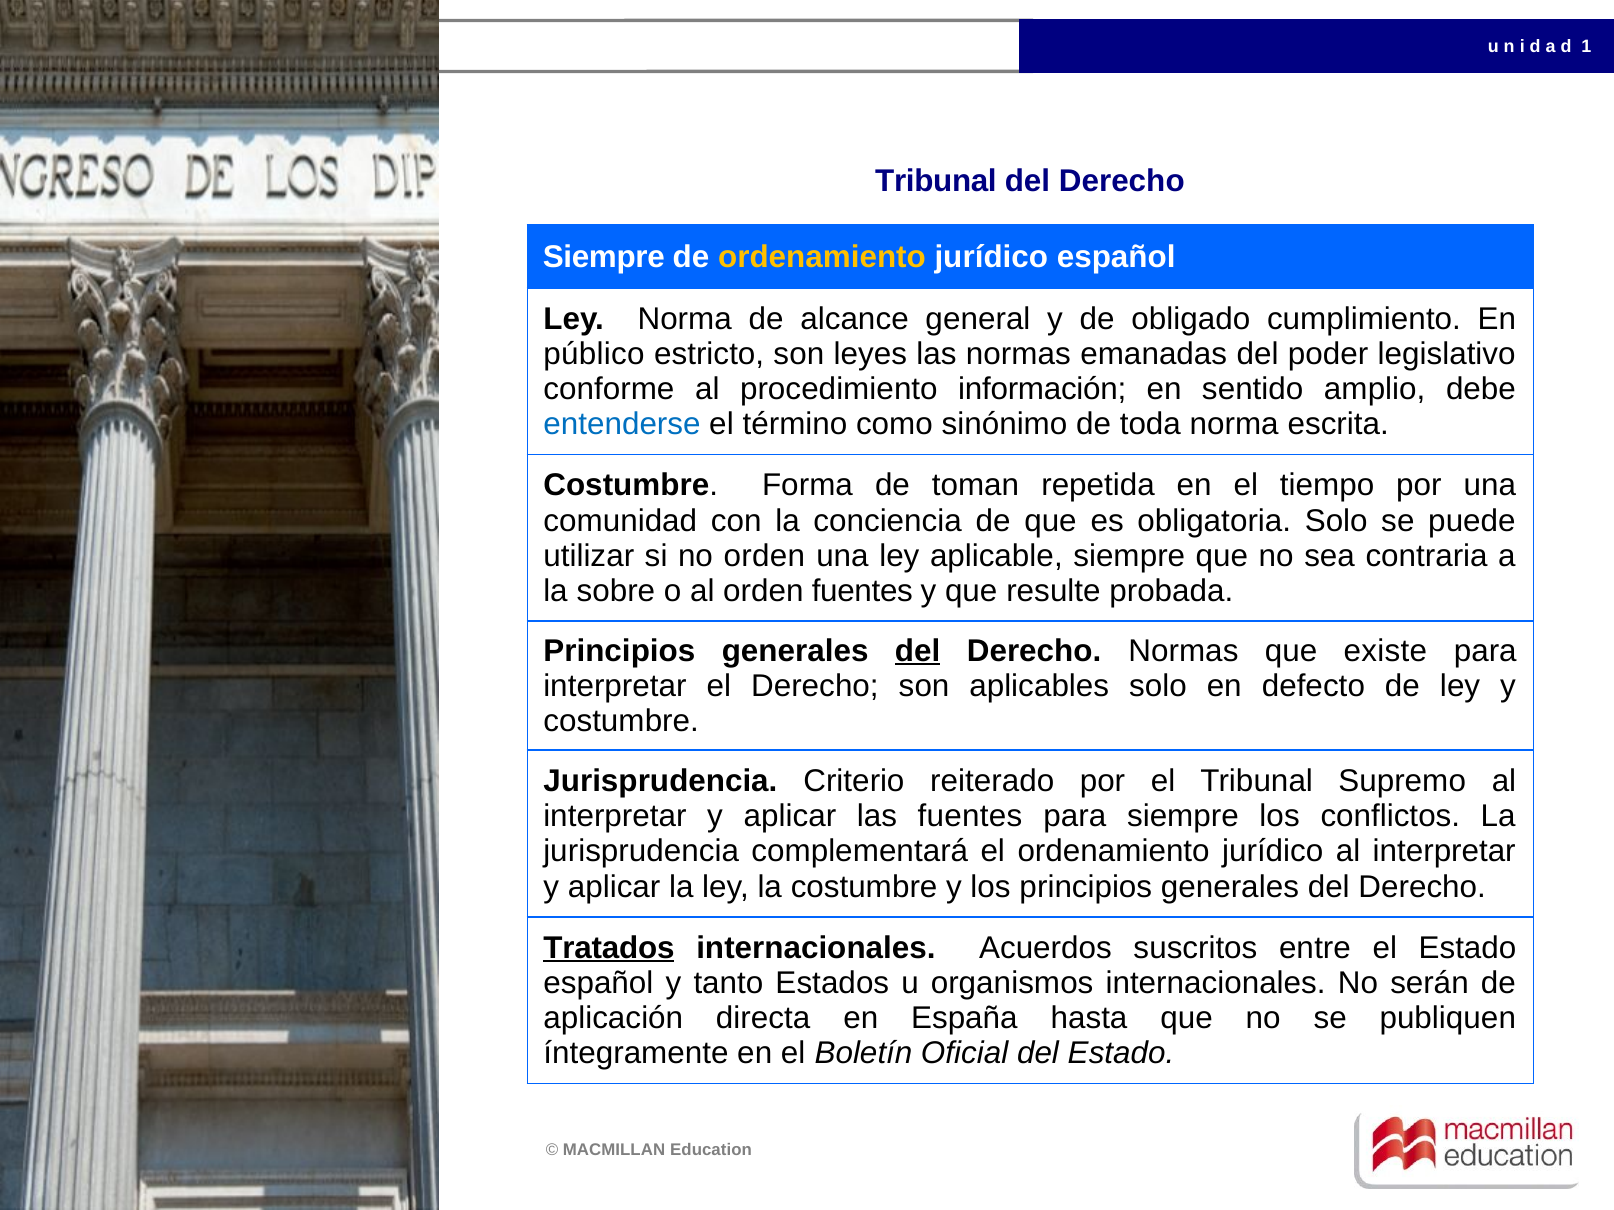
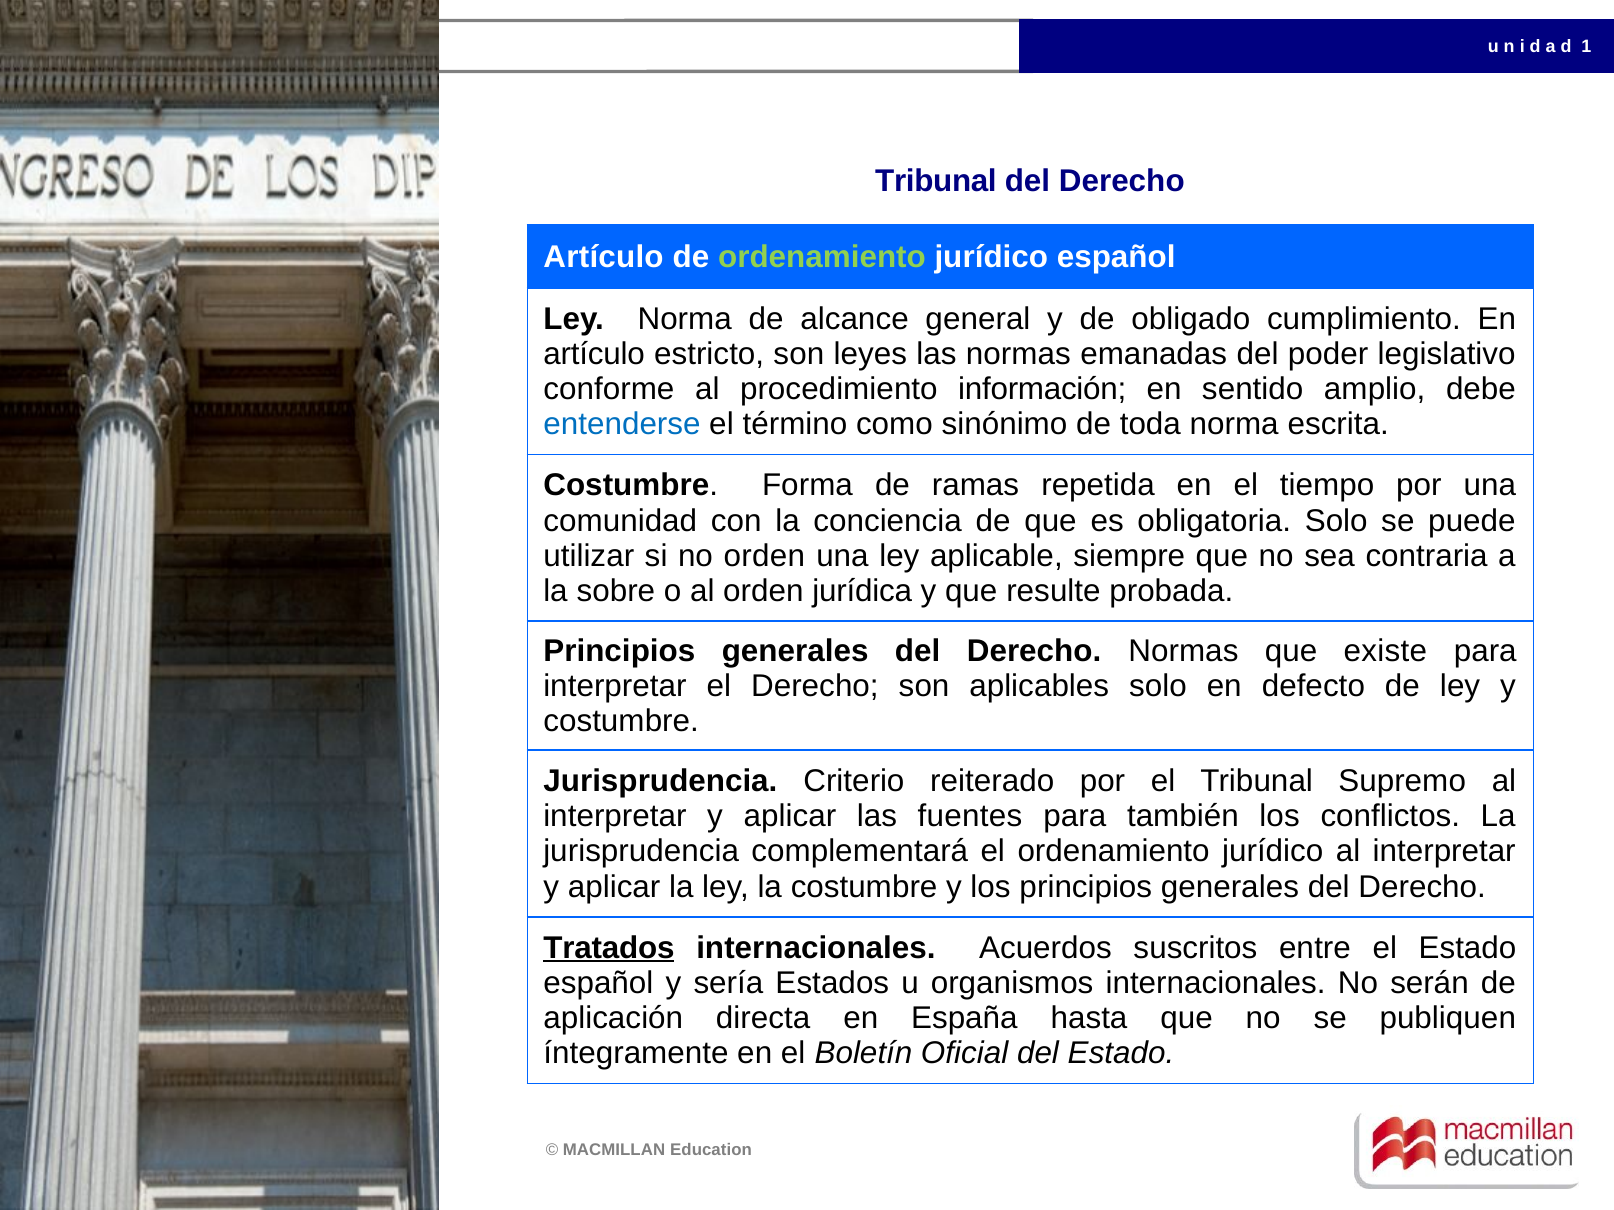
Siempre at (604, 257): Siempre -> Artículo
ordenamiento at (822, 257) colour: yellow -> light green
público at (594, 354): público -> artículo
toman: toman -> ramas
orden fuentes: fuentes -> jurídica
del at (918, 651) underline: present -> none
para siempre: siempre -> también
tanto: tanto -> sería
